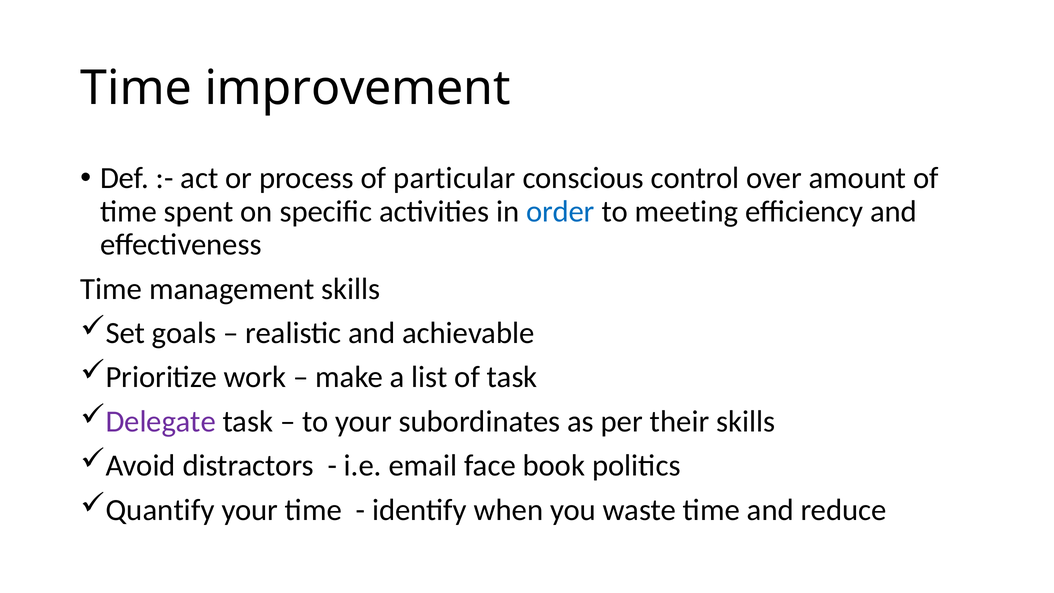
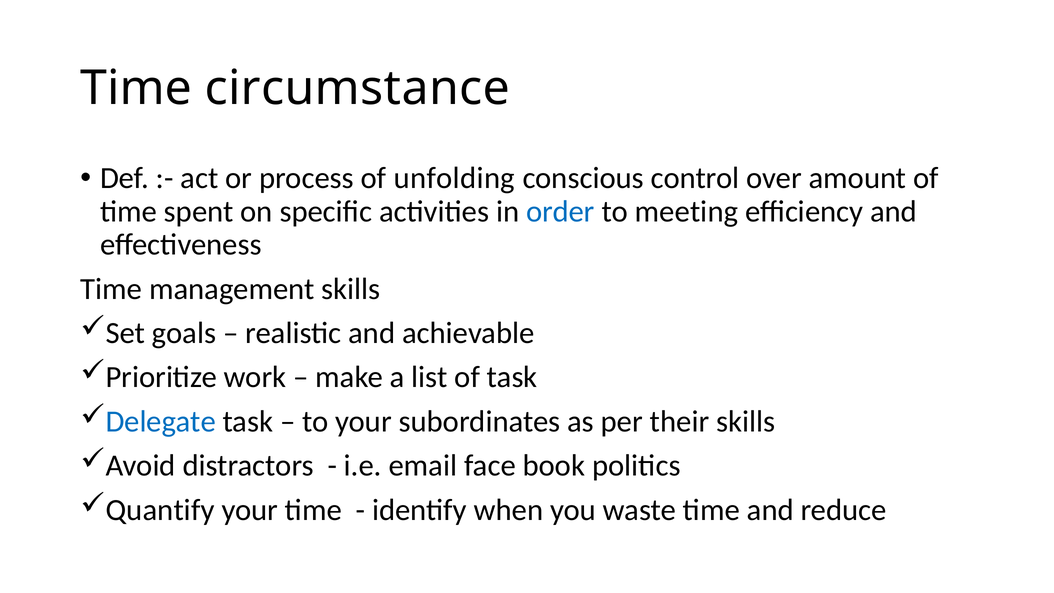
improvement: improvement -> circumstance
particular: particular -> unfolding
Delegate colour: purple -> blue
